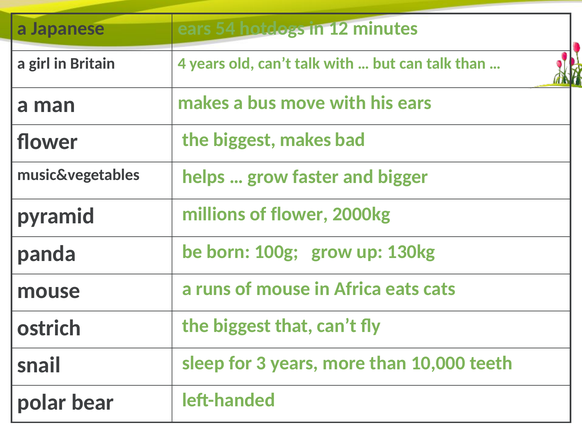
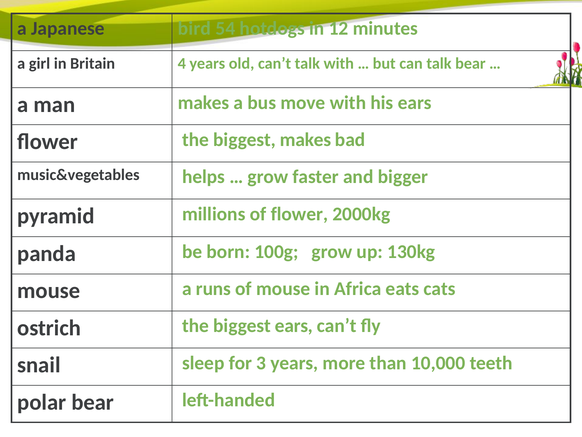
Japanese ears: ears -> bird
talk than: than -> bear
biggest that: that -> ears
